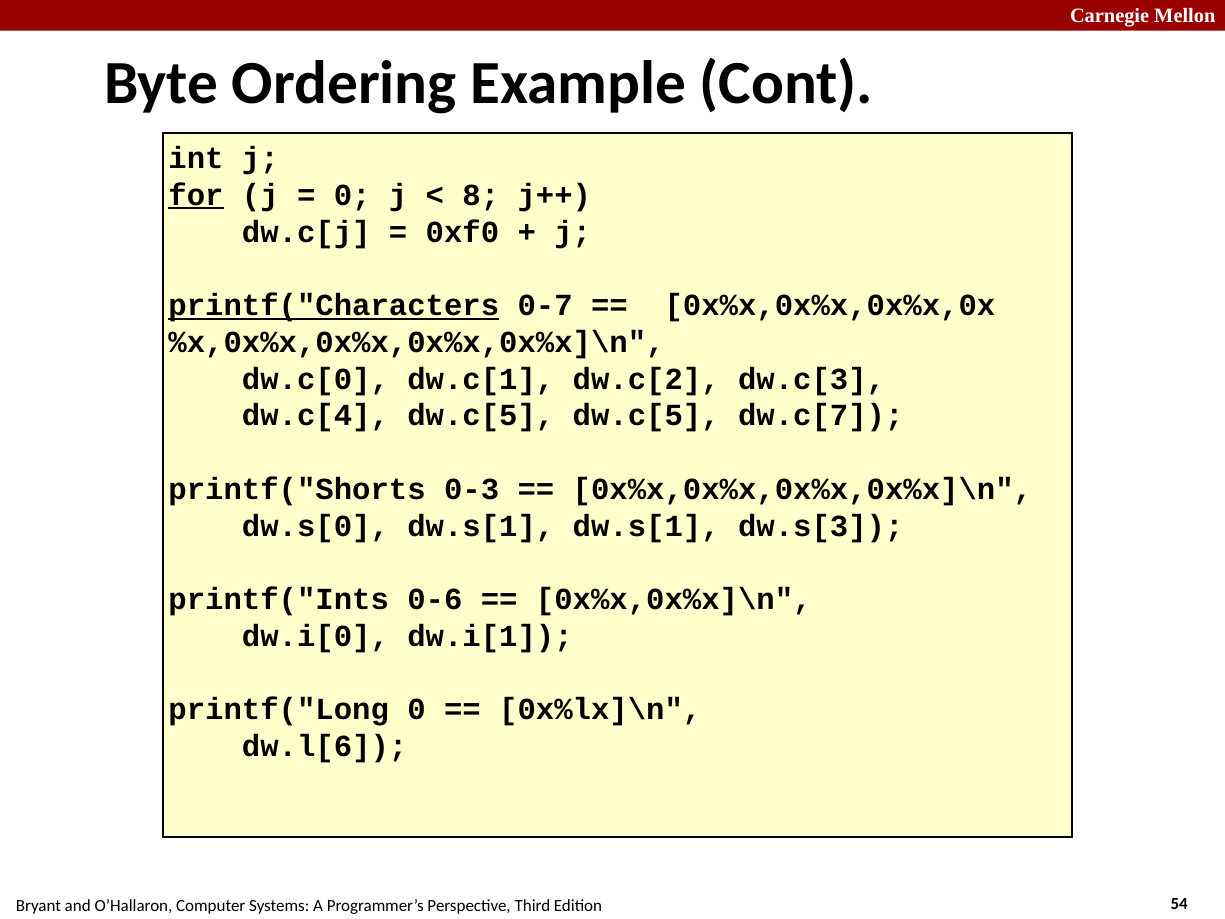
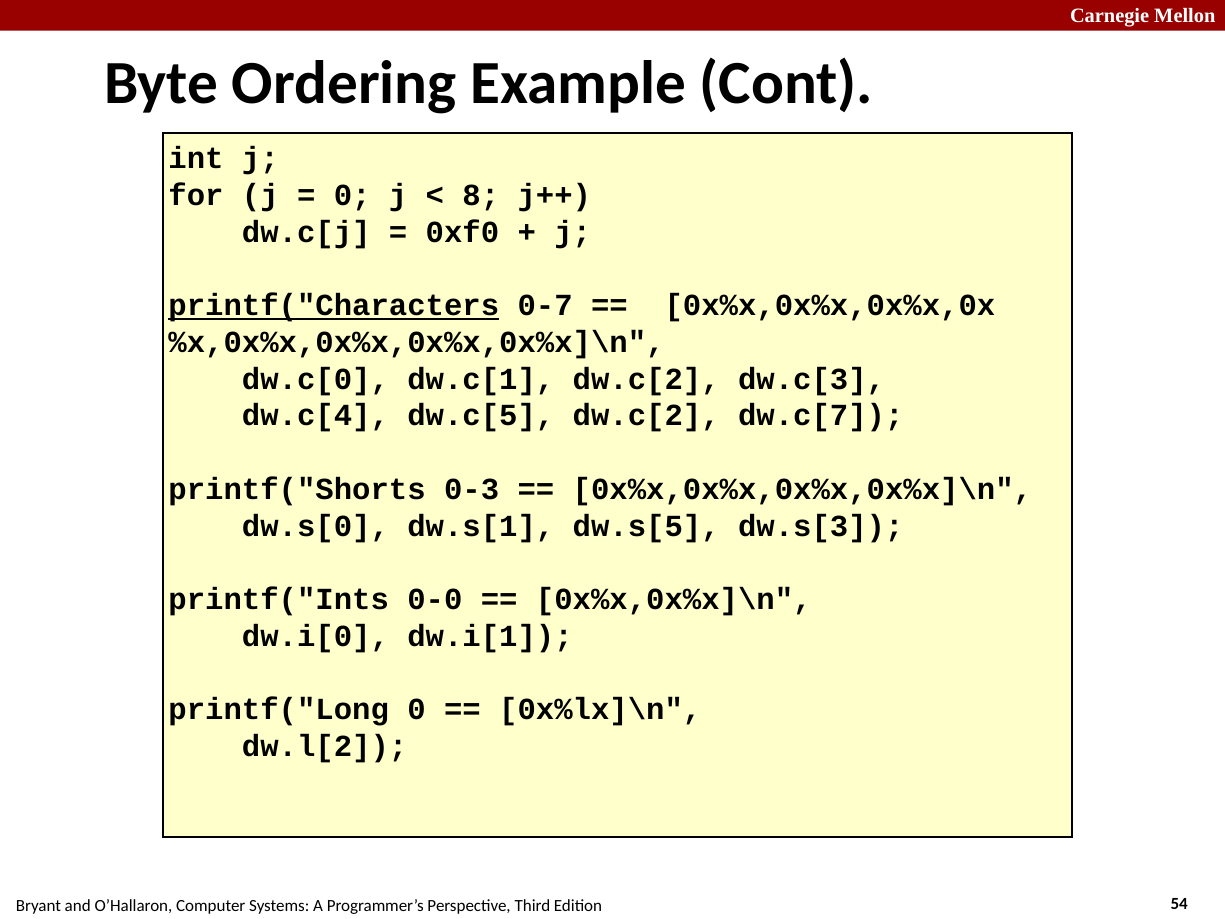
for underline: present -> none
dw.c[5 dw.c[5: dw.c[5 -> dw.c[2
dw.s[1 dw.s[1: dw.s[1 -> dw.s[5
0-6: 0-6 -> 0-0
dw.l[6: dw.l[6 -> dw.l[2
